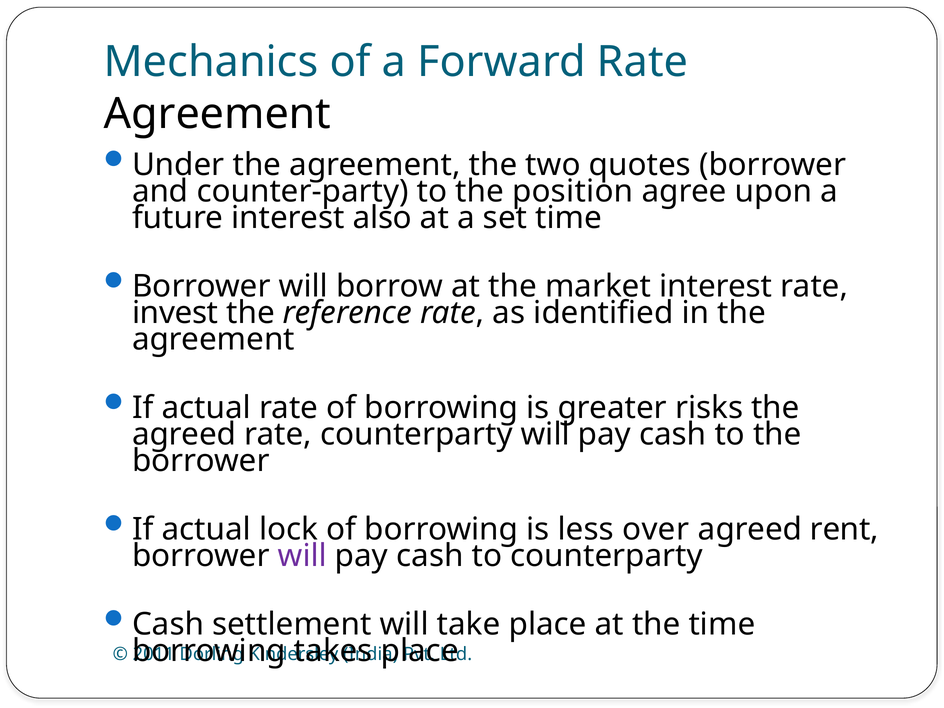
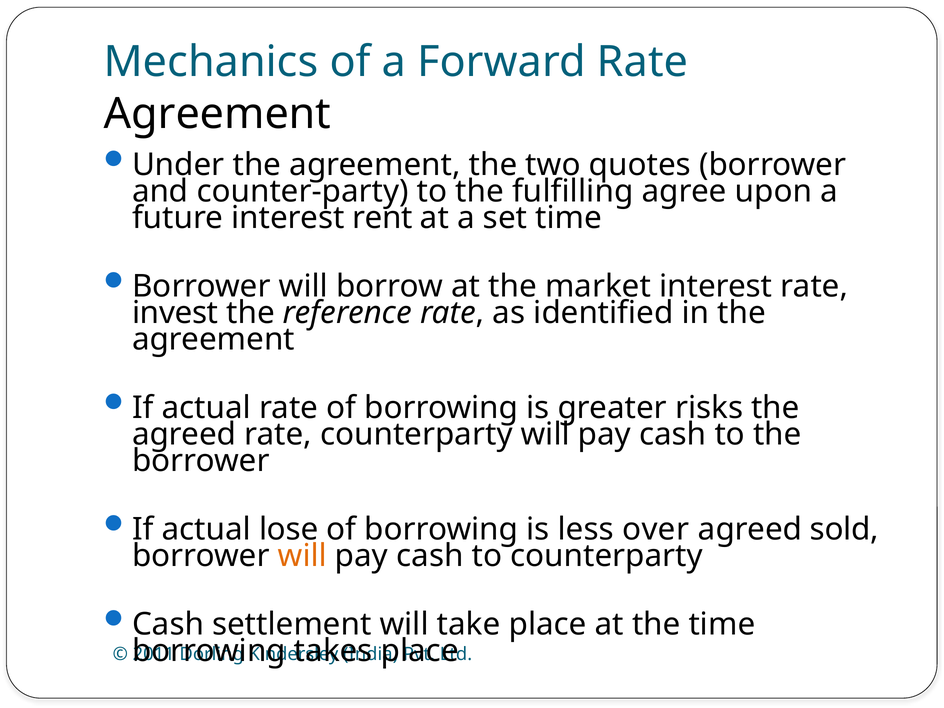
position: position -> fulfilling
also: also -> rent
lock: lock -> lose
rent: rent -> sold
will at (302, 556) colour: purple -> orange
